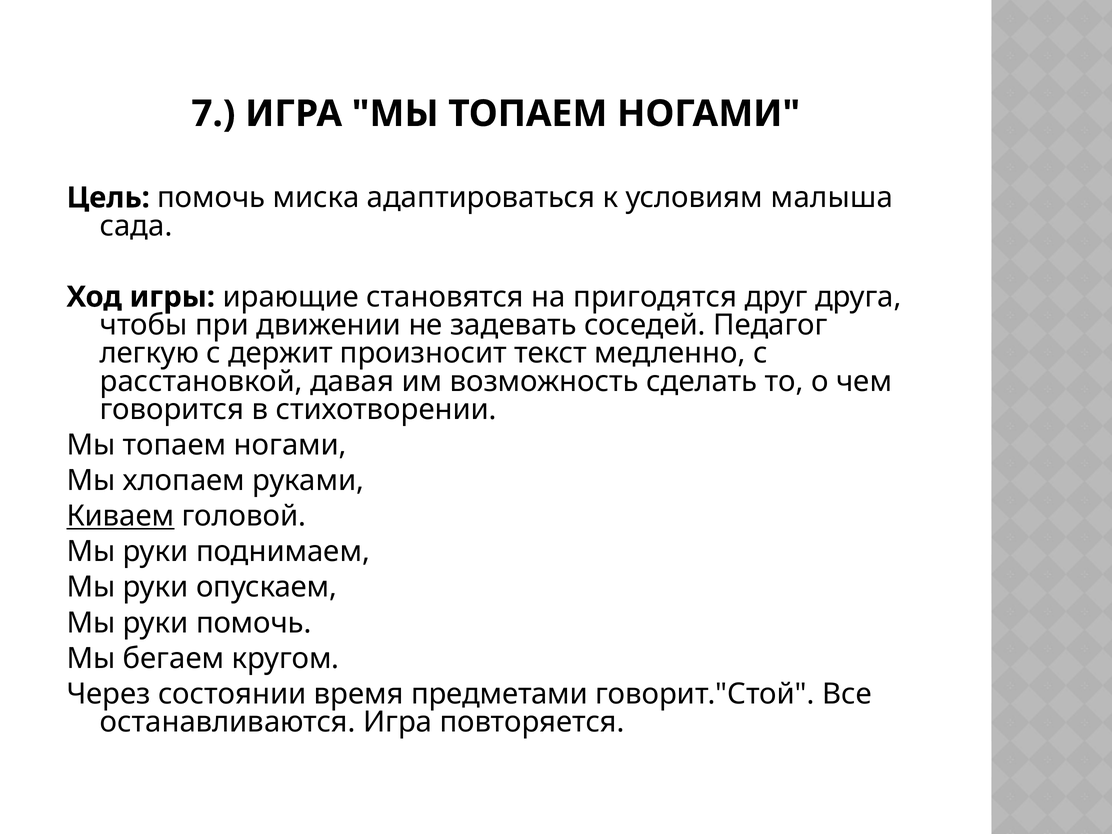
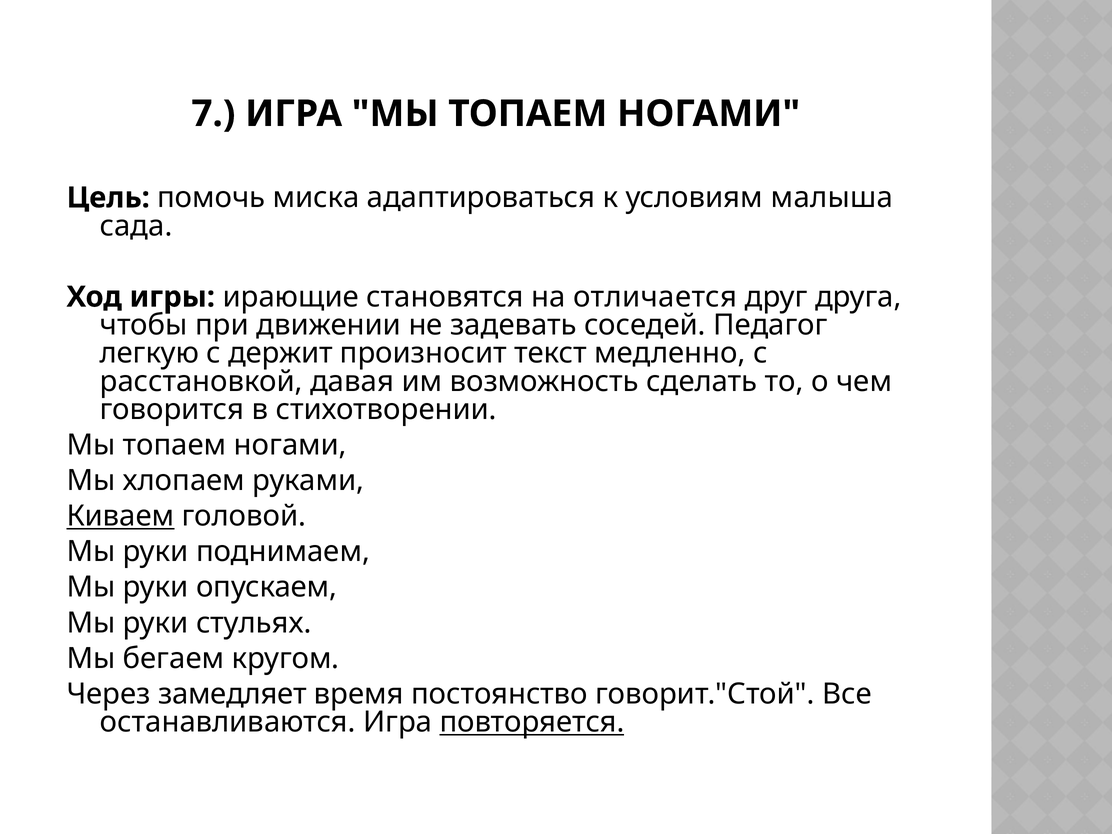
пригодятся: пригодятся -> отличается
руки помочь: помочь -> стульях
состоянии: состоянии -> замедляет
предметами: предметами -> постоянство
повторяется underline: none -> present
